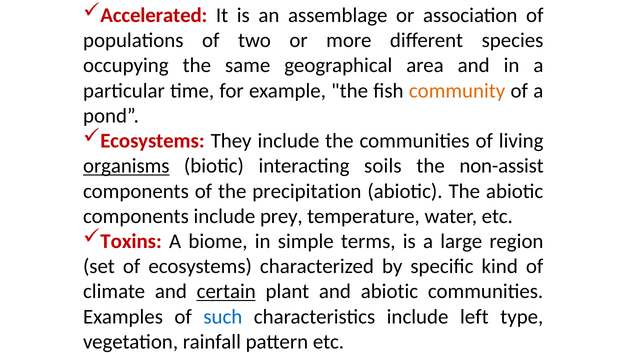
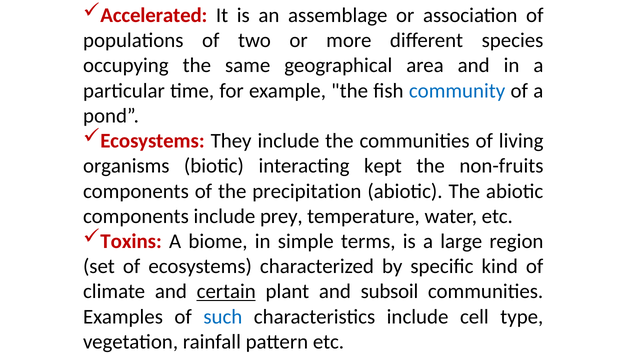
community colour: orange -> blue
organisms underline: present -> none
soils: soils -> kept
non-assist: non-assist -> non-fruits
and abiotic: abiotic -> subsoil
left: left -> cell
